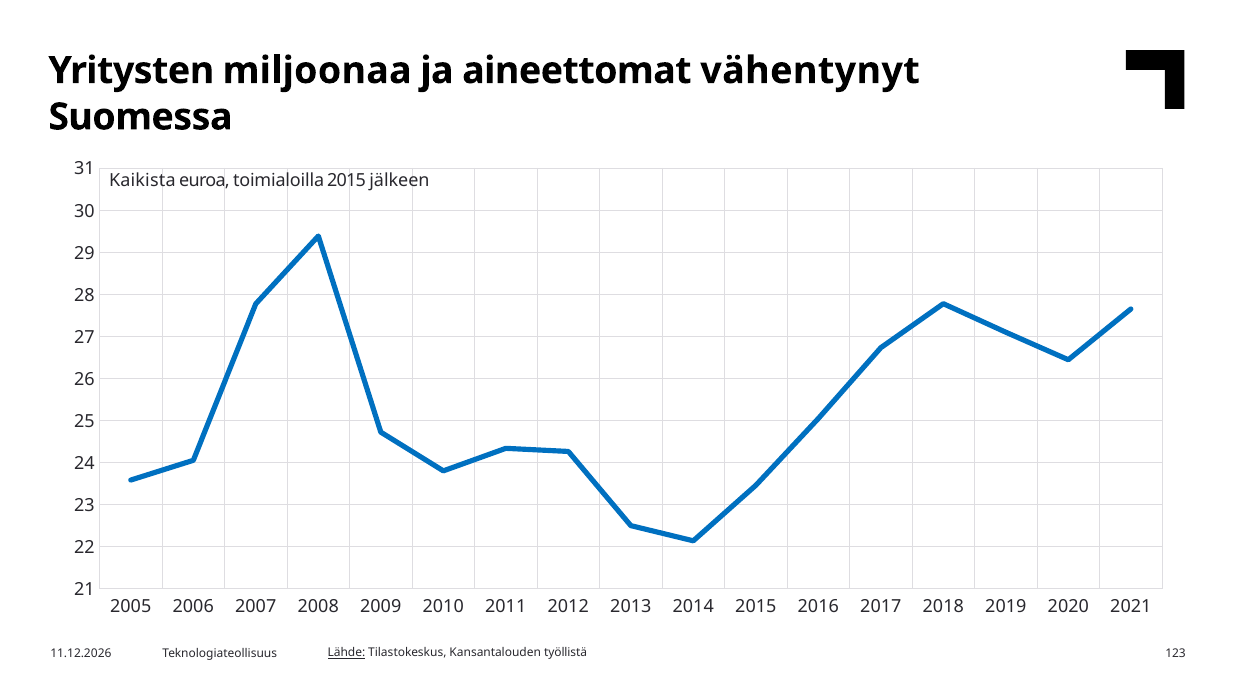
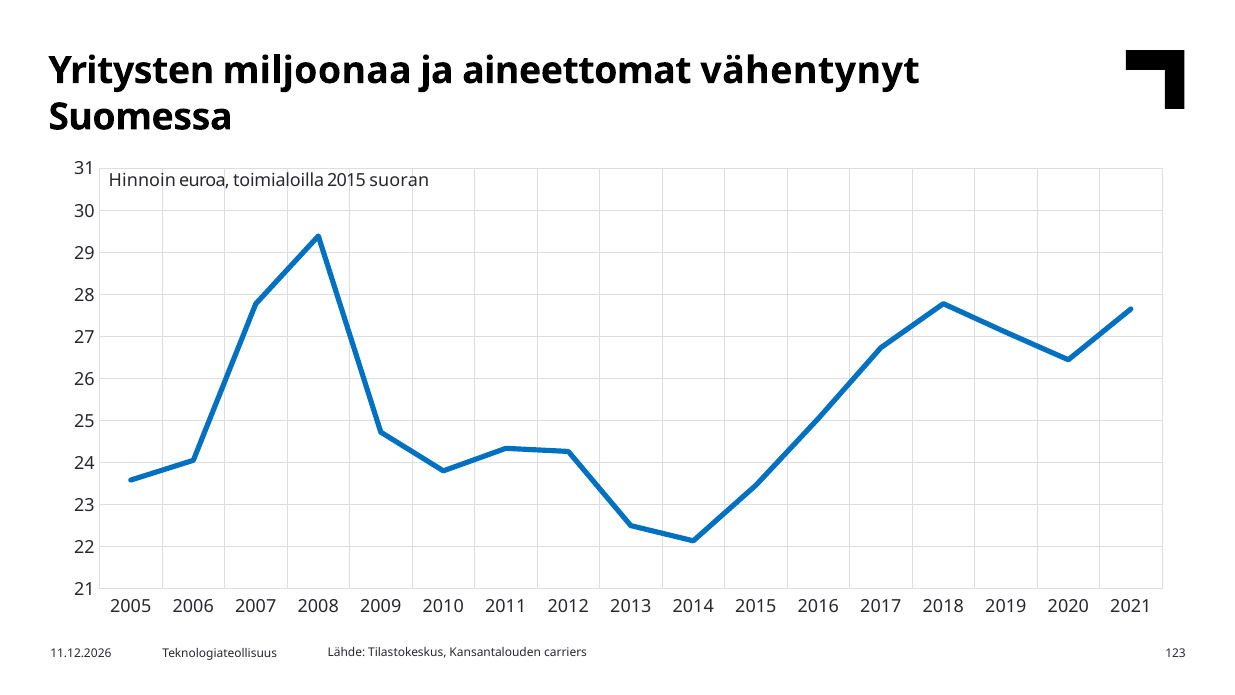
Kaikista: Kaikista -> Hinnoin
jälkeen: jälkeen -> suoran
Lähde underline: present -> none
työllistä: työllistä -> carriers
